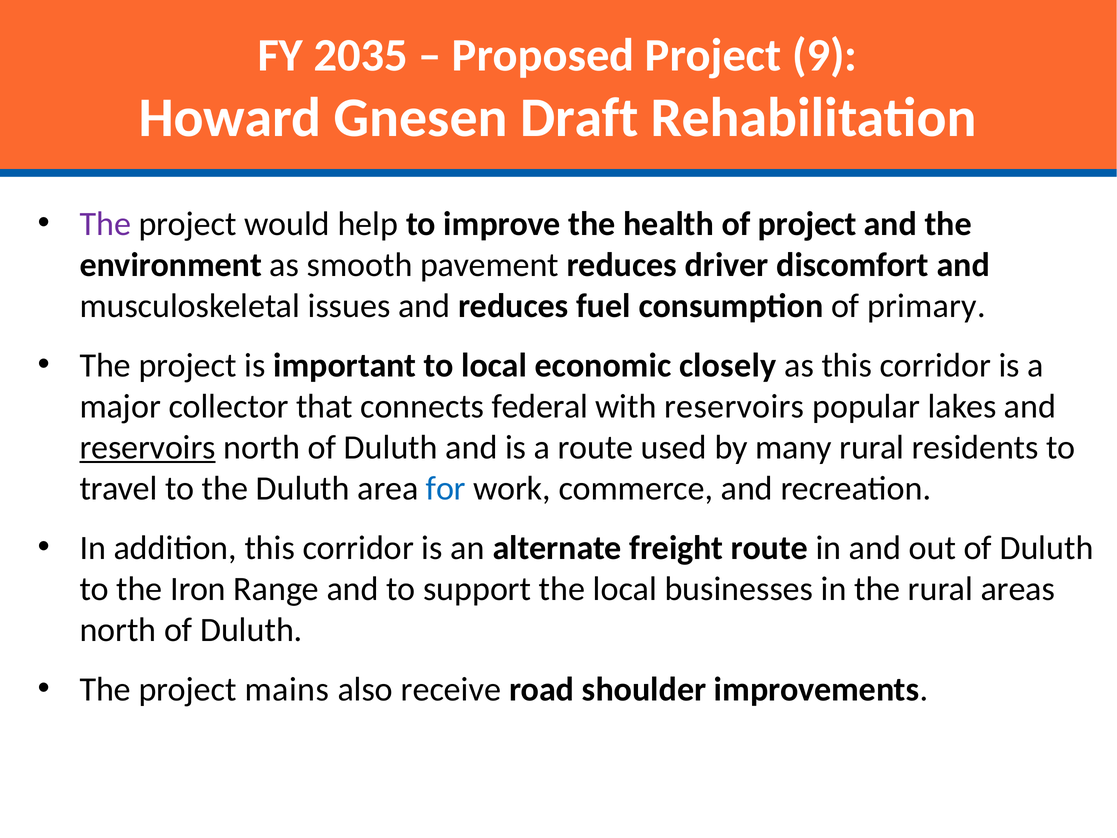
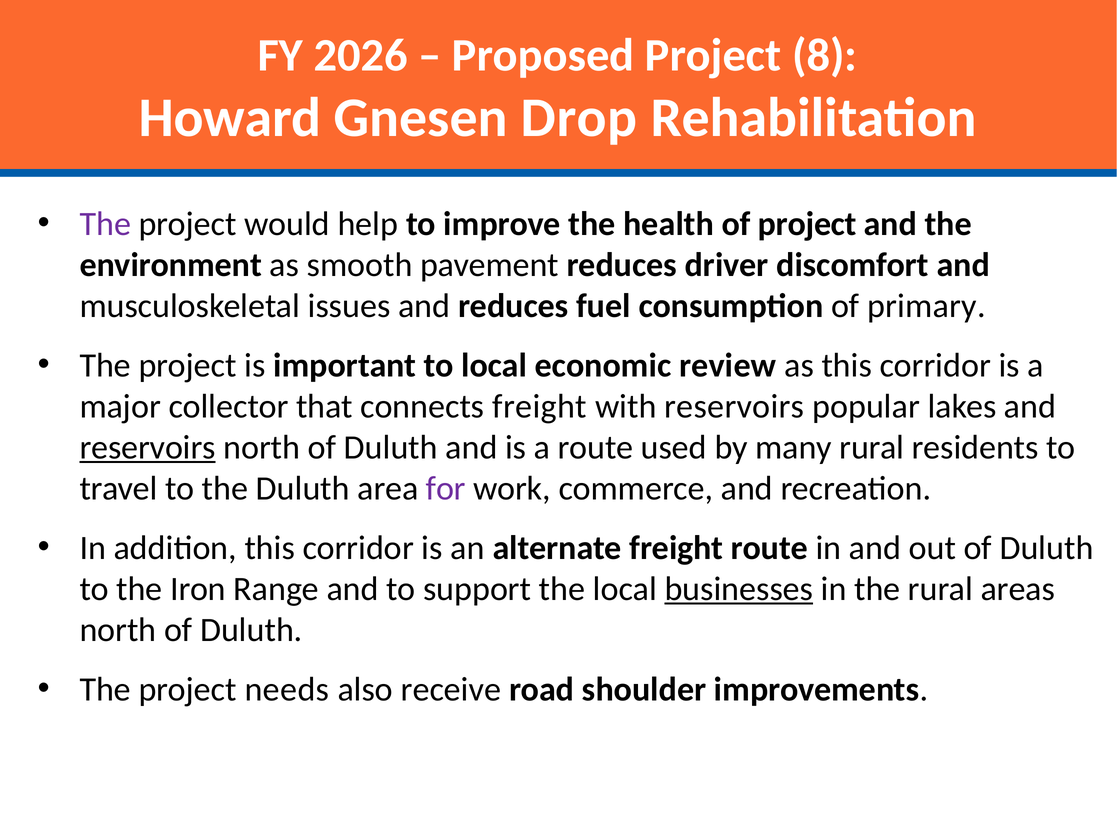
2035: 2035 -> 2026
9: 9 -> 8
Draft: Draft -> Drop
closely: closely -> review
connects federal: federal -> freight
for colour: blue -> purple
businesses underline: none -> present
mains: mains -> needs
